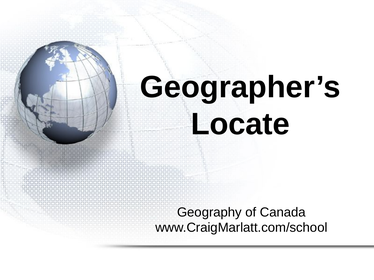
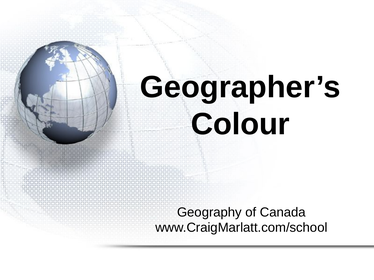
Locate: Locate -> Colour
